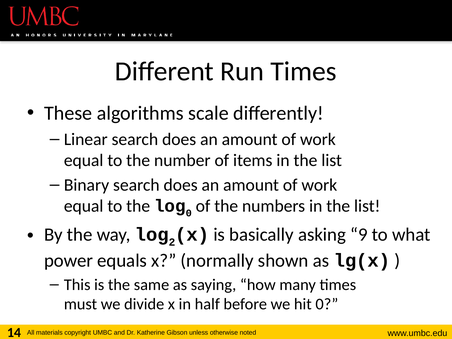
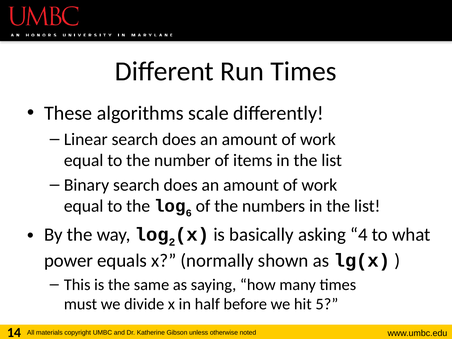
0 at (189, 213): 0 -> 6
9: 9 -> 4
hit 0: 0 -> 5
